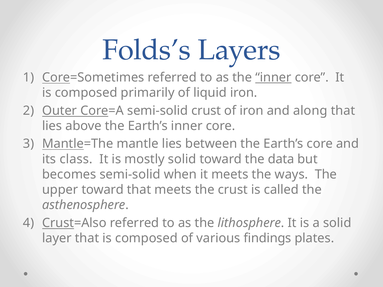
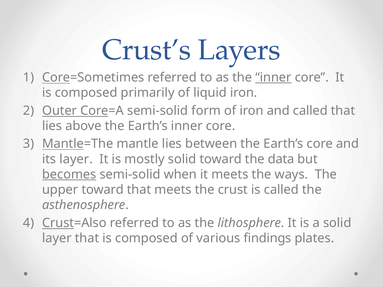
Folds’s: Folds’s -> Crust’s
semi-solid crust: crust -> form
and along: along -> called
its class: class -> layer
becomes underline: none -> present
